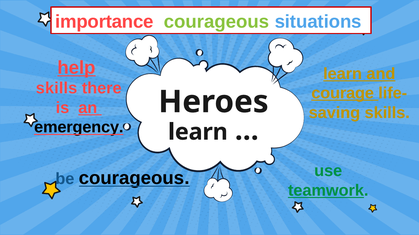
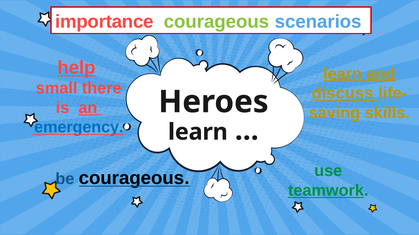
situations: situations -> scenarios
skills at (57, 89): skills -> small
courage: courage -> discuss
emergency colour: black -> blue
